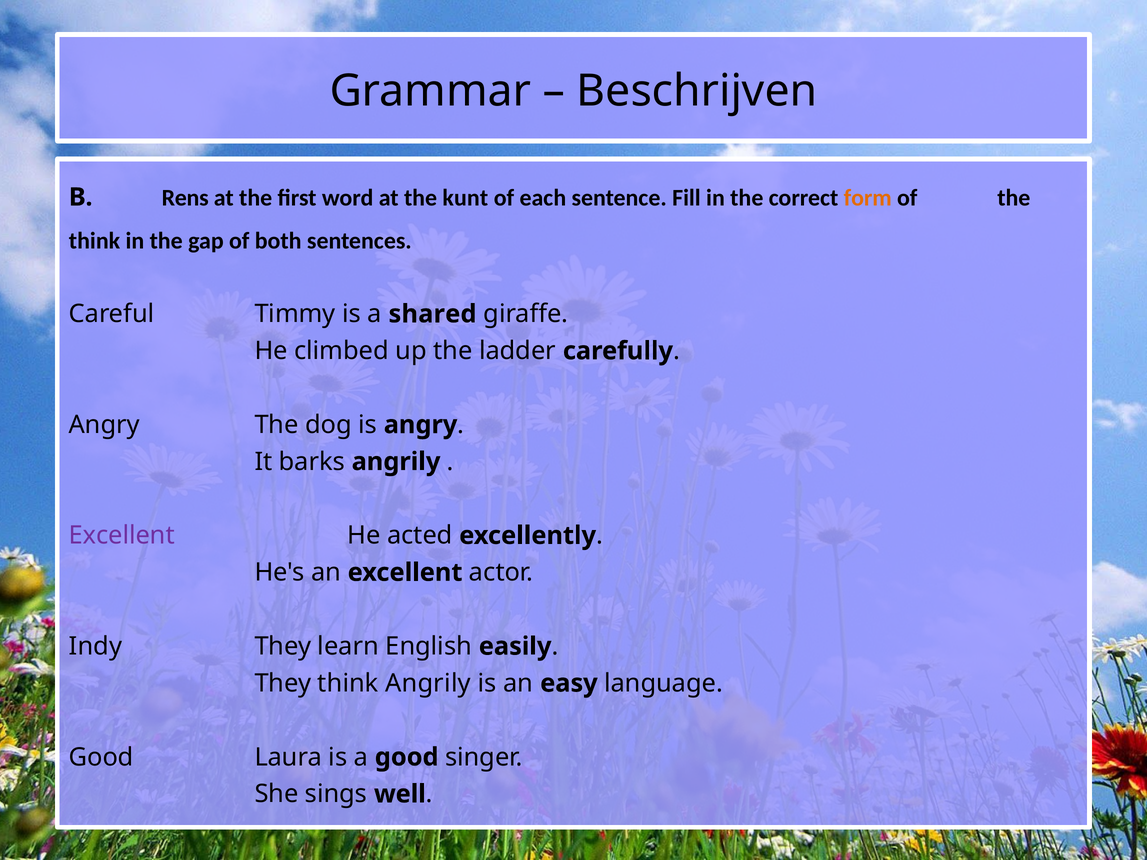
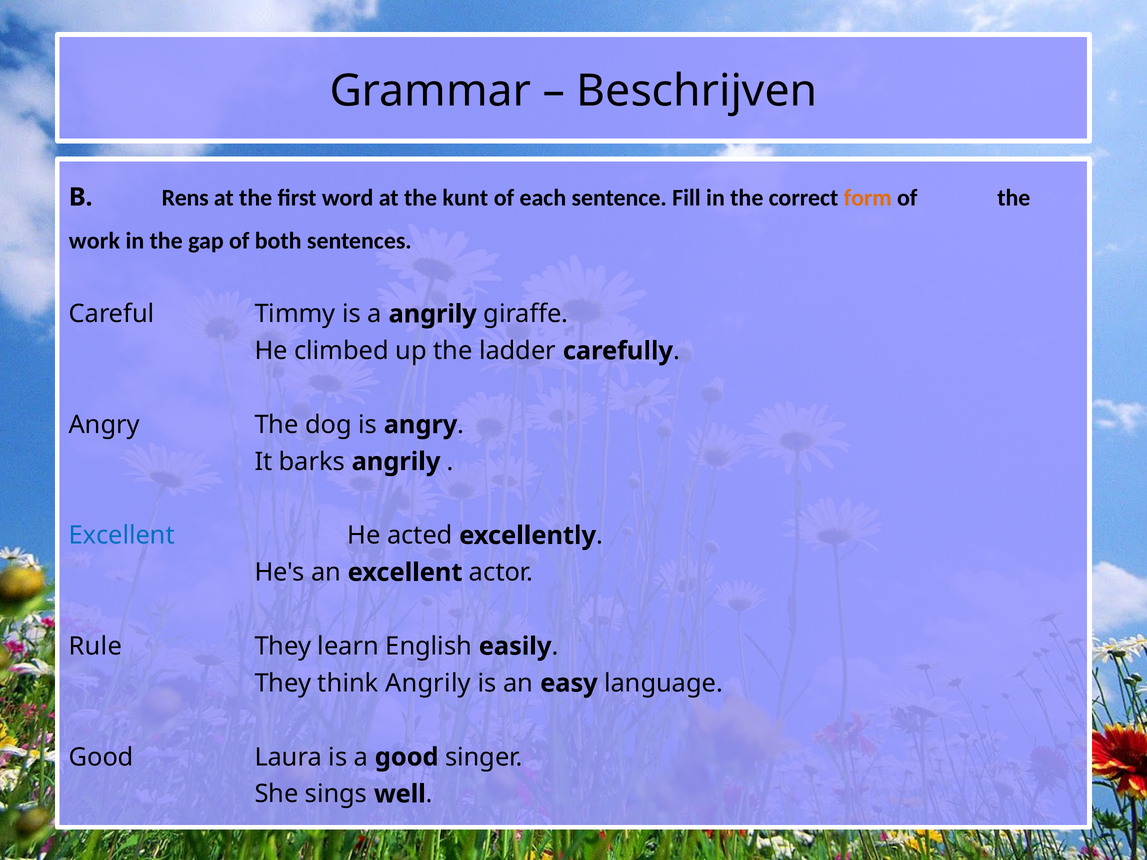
think at (94, 241): think -> work
a shared: shared -> angrily
Excellent at (122, 536) colour: purple -> blue
Indy: Indy -> Rule
